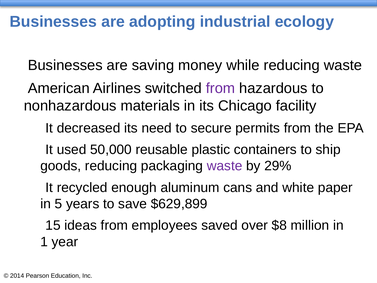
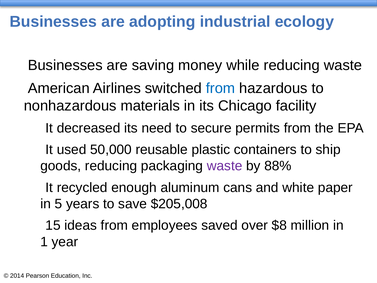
from at (221, 88) colour: purple -> blue
29%: 29% -> 88%
$629,899: $629,899 -> $205,008
